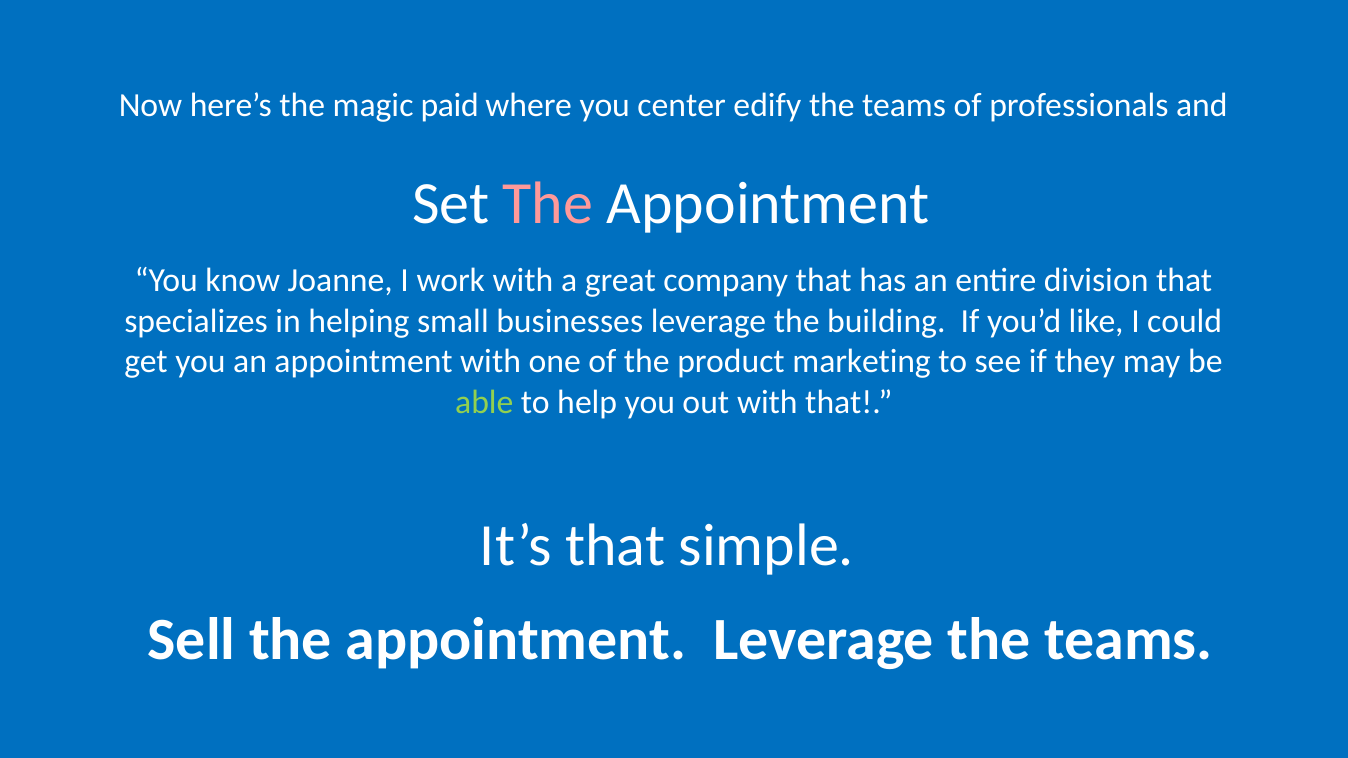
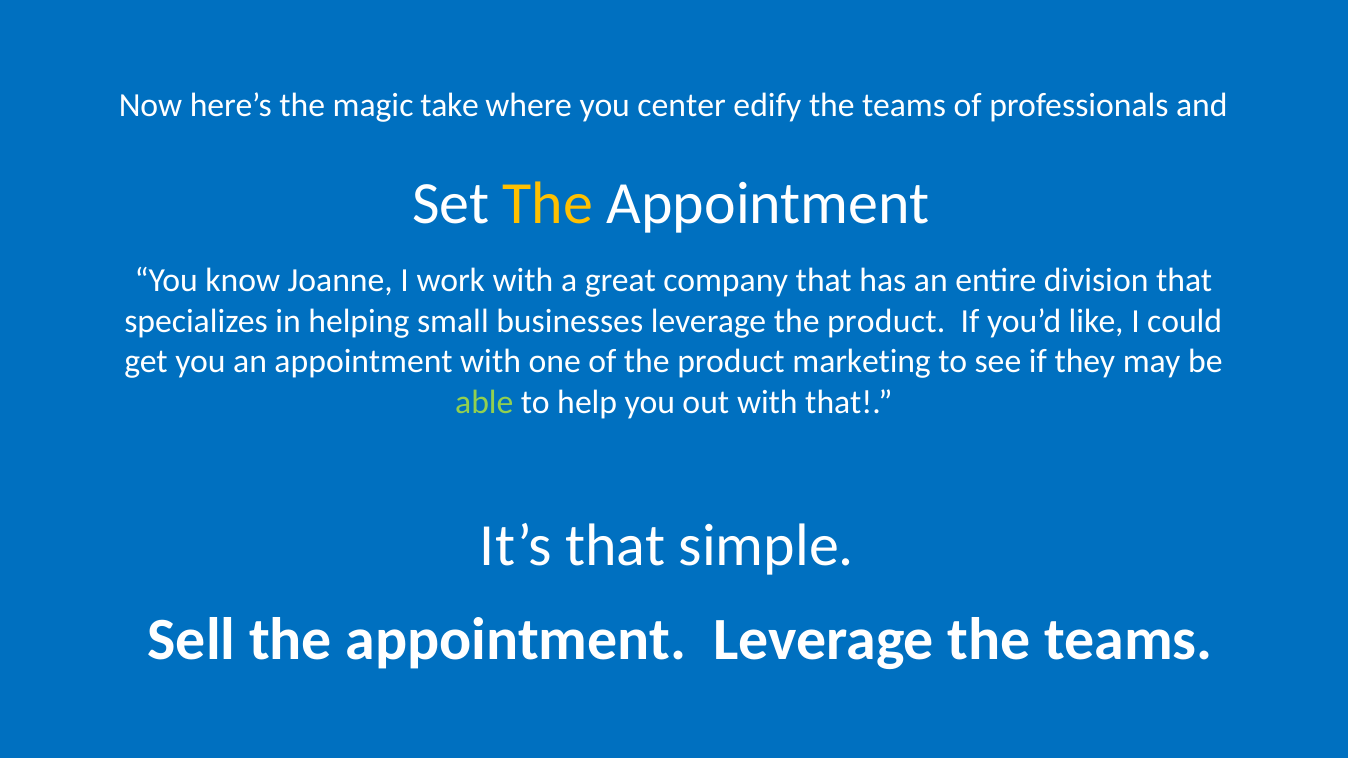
paid: paid -> take
The at (548, 204) colour: pink -> yellow
leverage the building: building -> product
